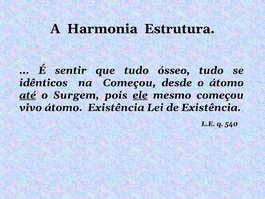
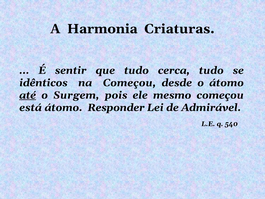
Estrutura: Estrutura -> Criaturas
ósseo: ósseo -> cerca
ele underline: present -> none
vivo: vivo -> está
átomo Existência: Existência -> Responder
de Existência: Existência -> Admirável
